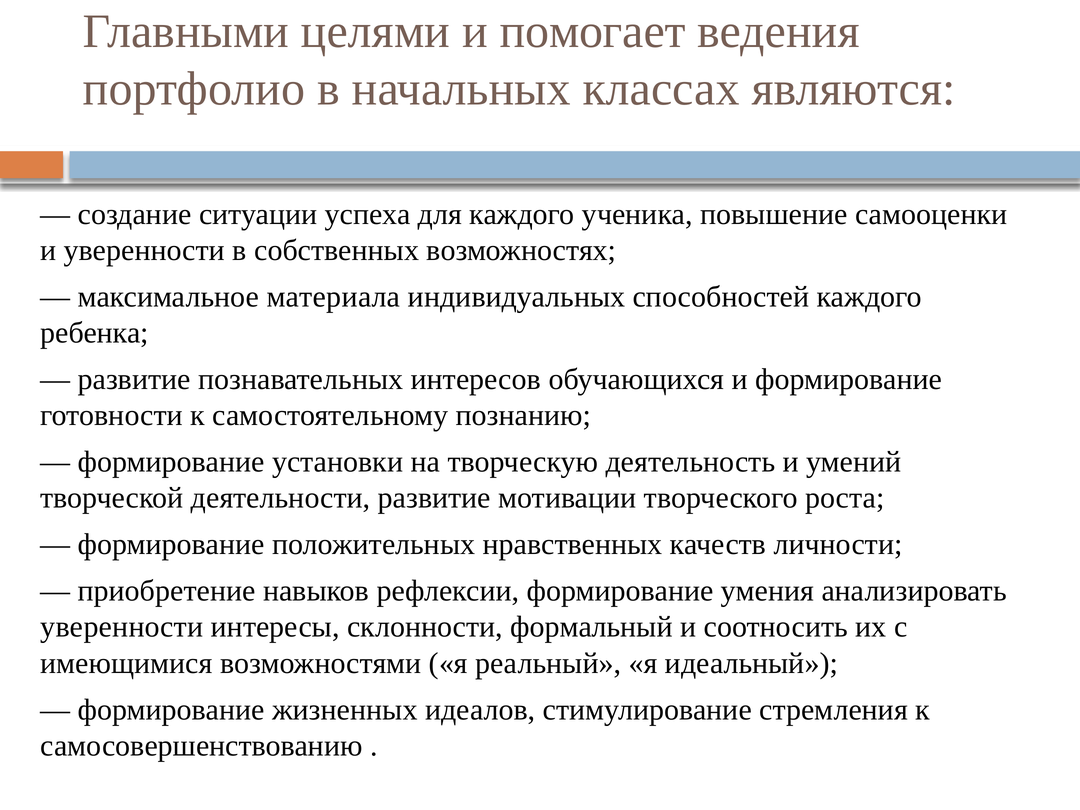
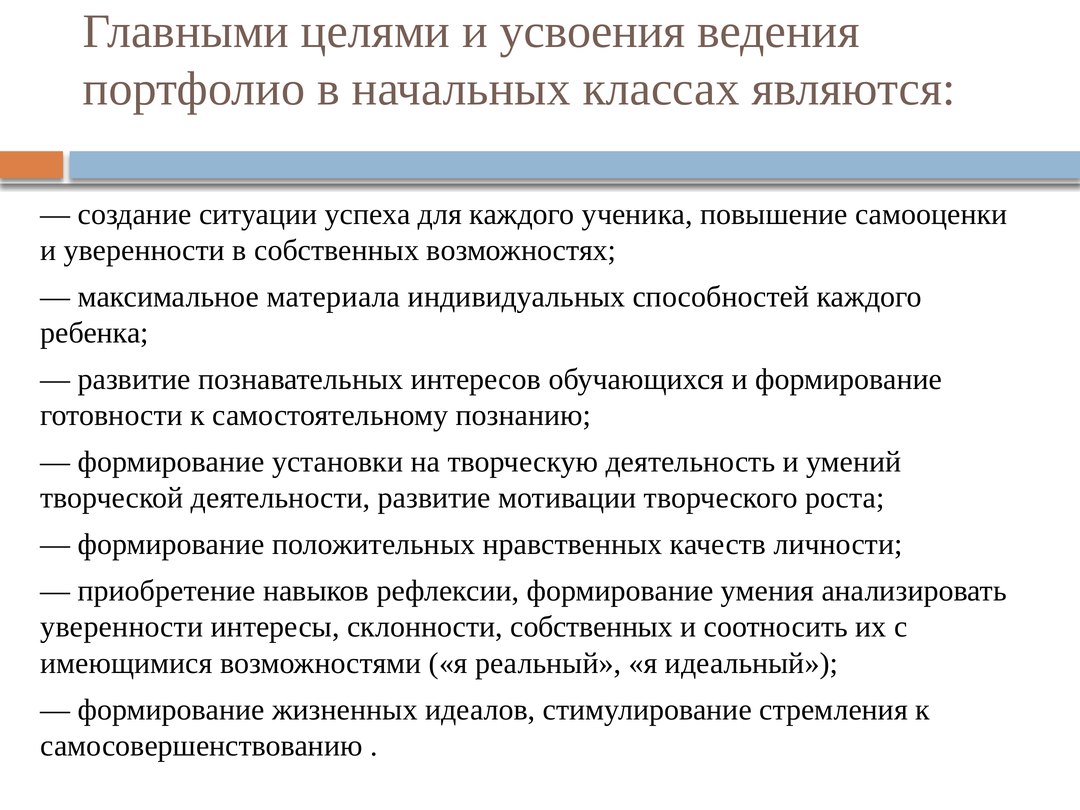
помогает: помогает -> усвоения
склонности формальный: формальный -> собственных
